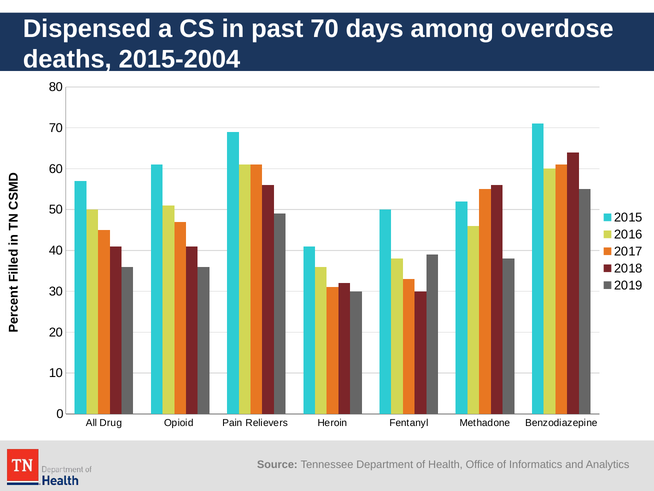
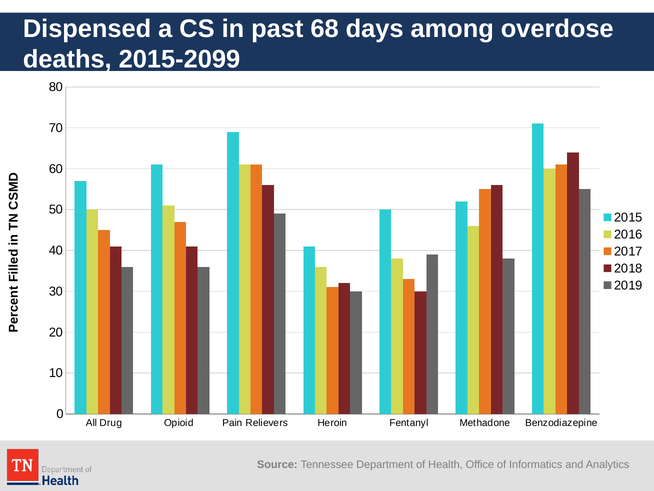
past 70: 70 -> 68
2015-2004: 2015-2004 -> 2015-2099
